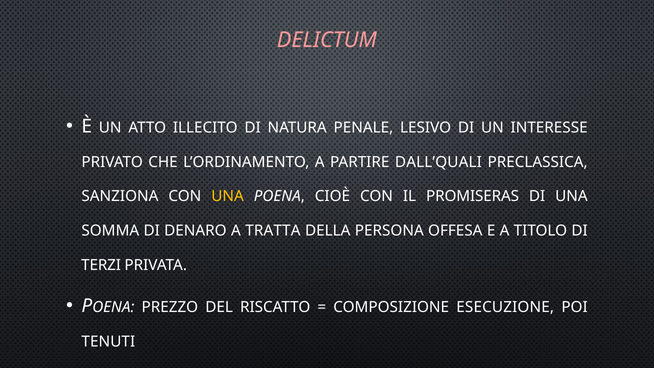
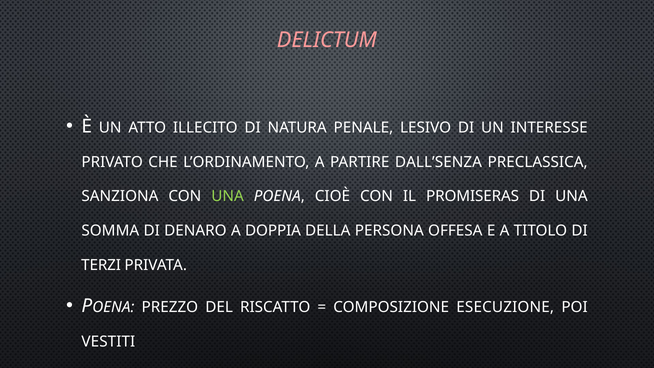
DALL’QUALI: DALL’QUALI -> DALL’SENZA
UNA at (228, 196) colour: yellow -> light green
TRATTA: TRATTA -> DOPPIA
TENUTI: TENUTI -> VESTITI
